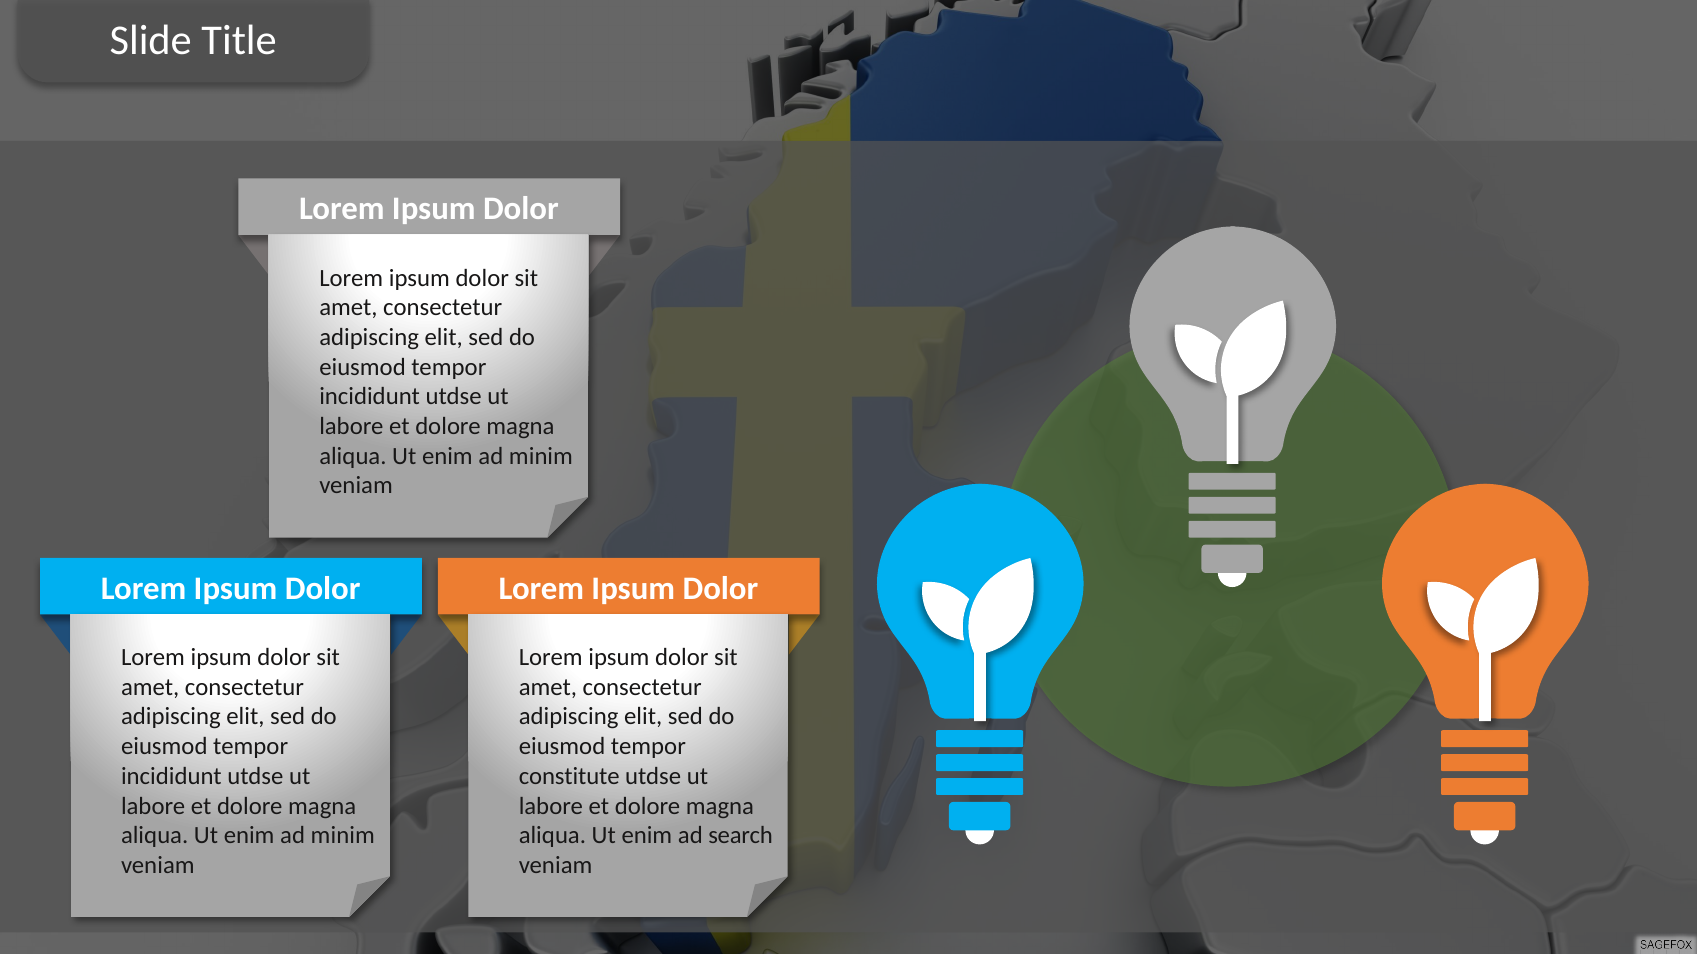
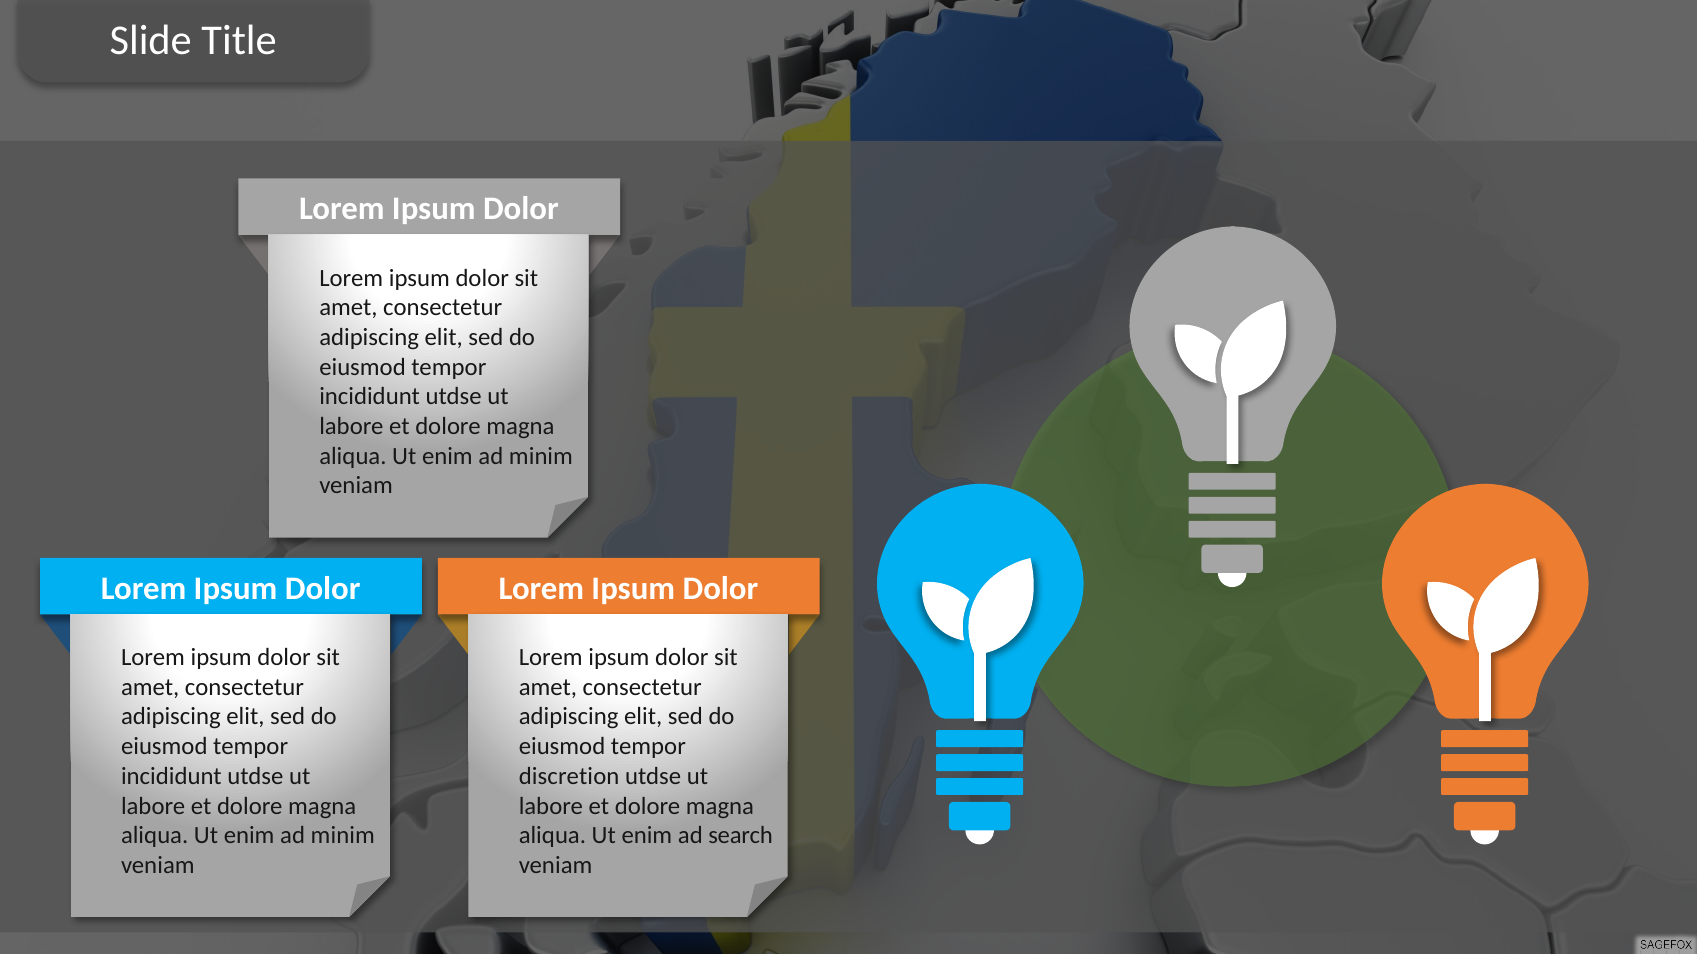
constitute: constitute -> discretion
